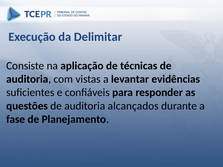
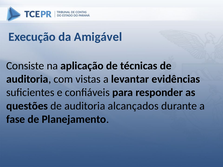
Delimitar: Delimitar -> Amigável
